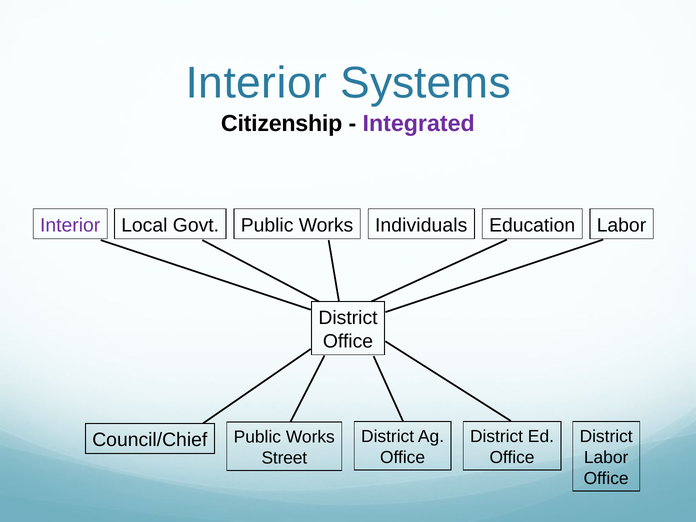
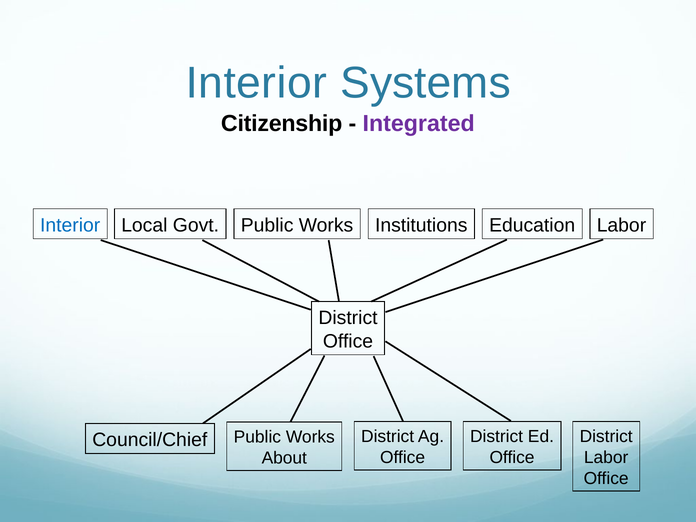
Interior at (70, 225) colour: purple -> blue
Individuals: Individuals -> Institutions
Street: Street -> About
